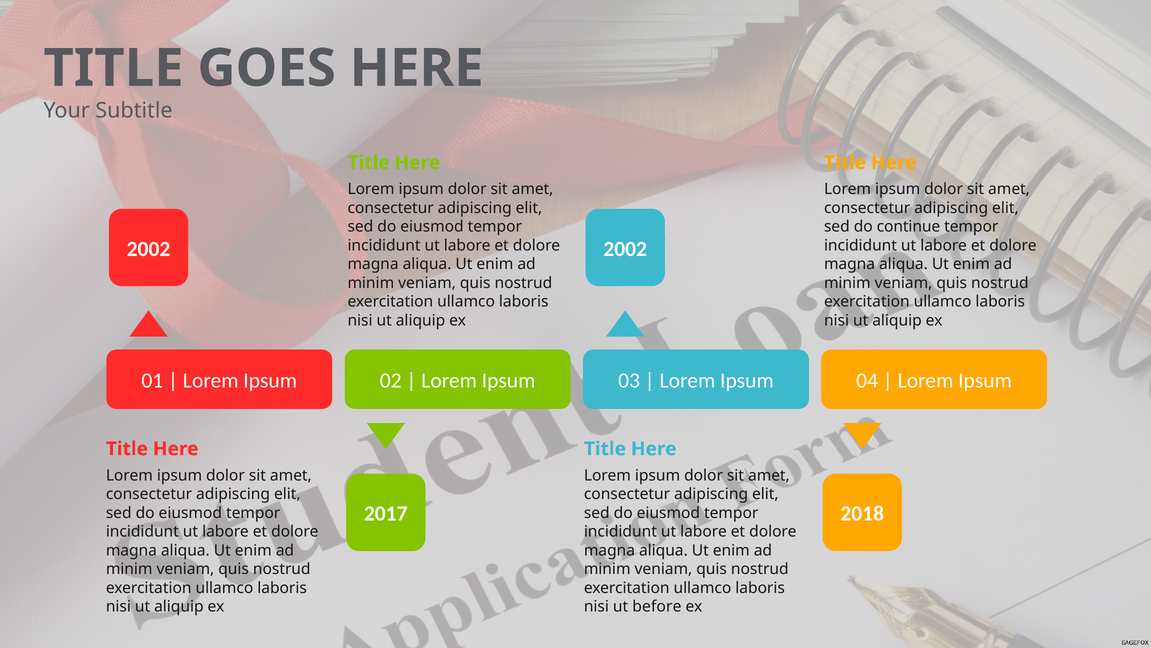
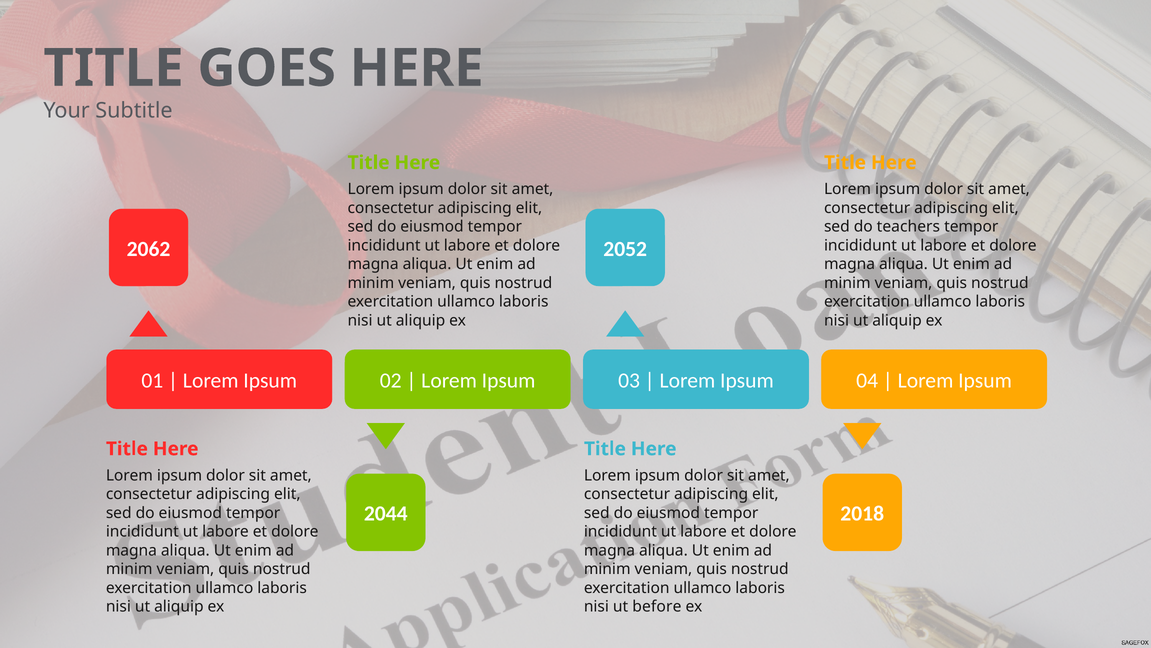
continue: continue -> teachers
2002 at (149, 249): 2002 -> 2062
2002 at (625, 249): 2002 -> 2052
2017: 2017 -> 2044
